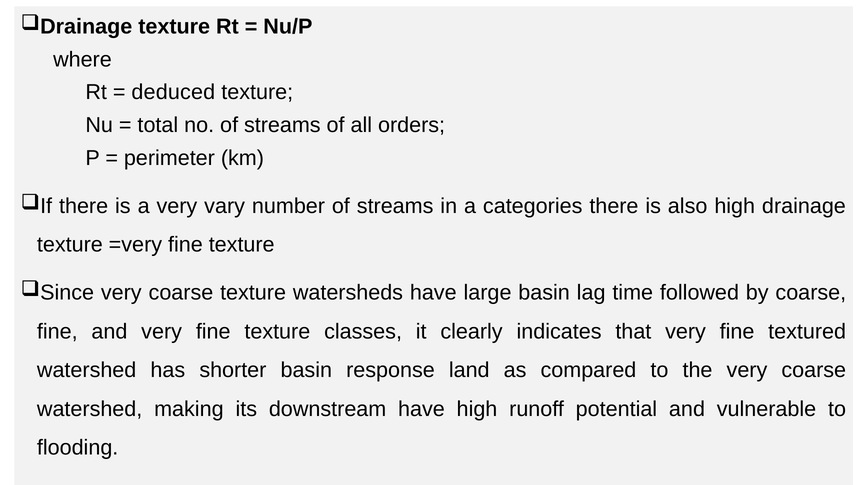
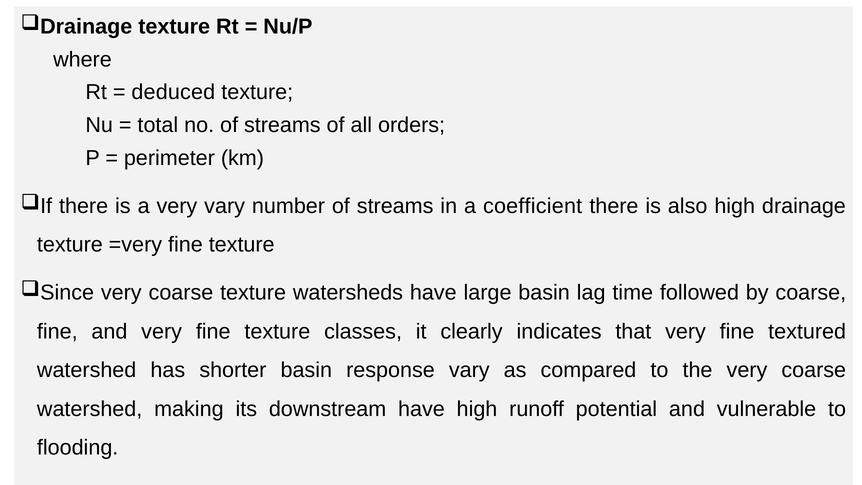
categories: categories -> coefficient
response land: land -> vary
